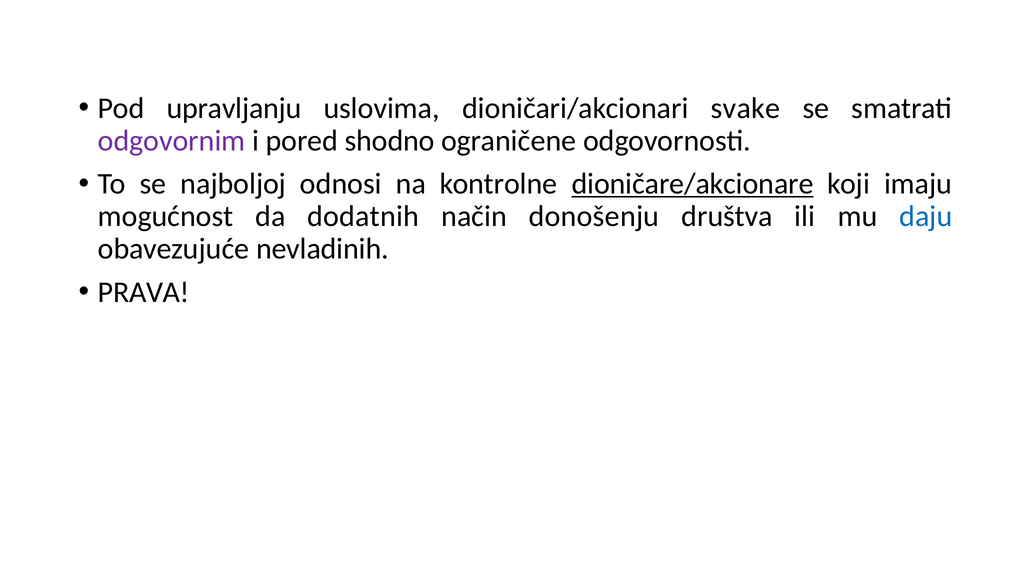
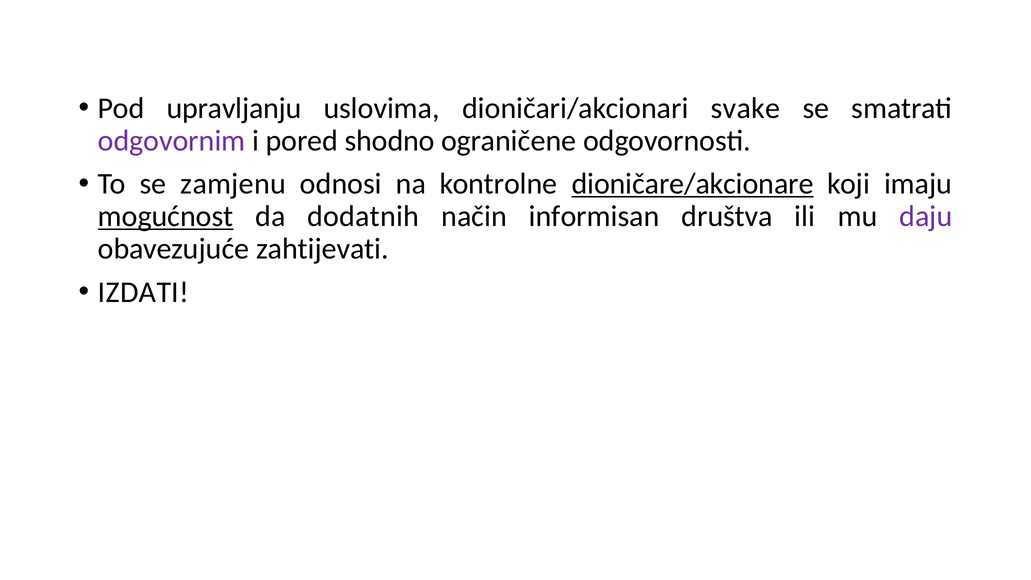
najboljoj: najboljoj -> zamjenu
mogućnost underline: none -> present
donošenju: donošenju -> informisan
daju colour: blue -> purple
nevladinih: nevladinih -> zahtijevati
PRAVA: PRAVA -> IZDATI
